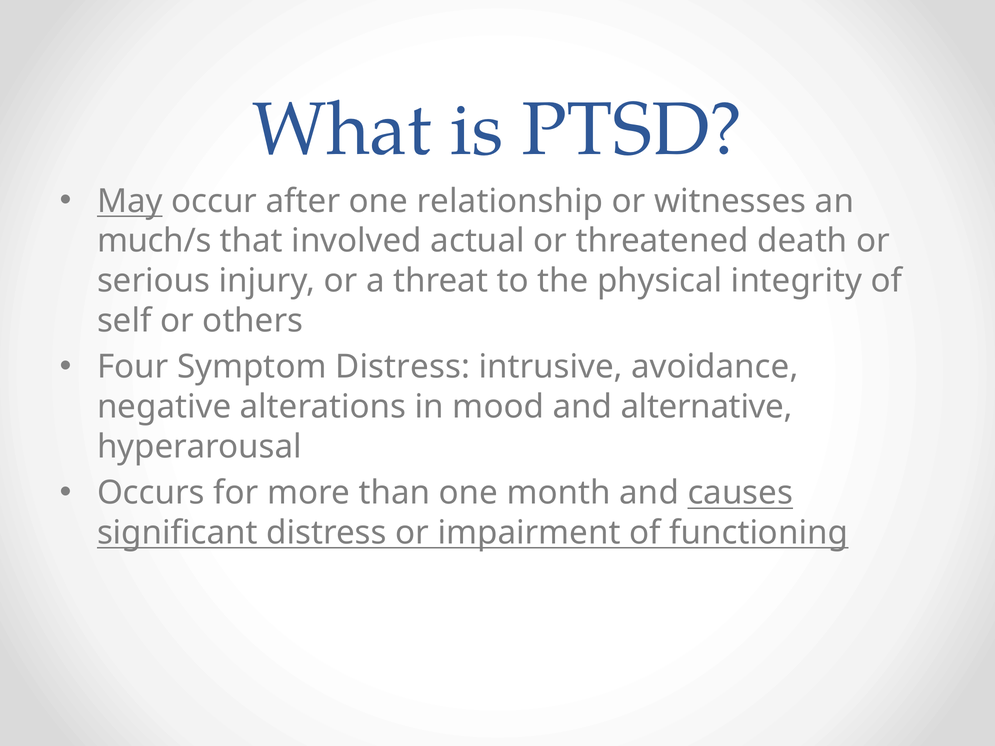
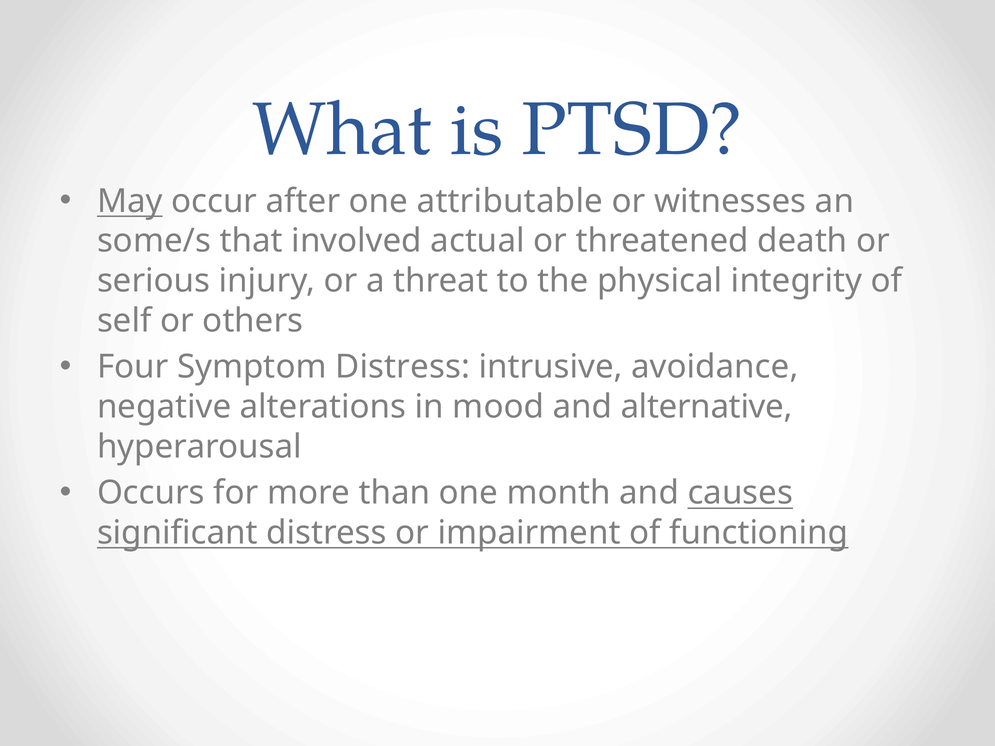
relationship: relationship -> attributable
much/s: much/s -> some/s
